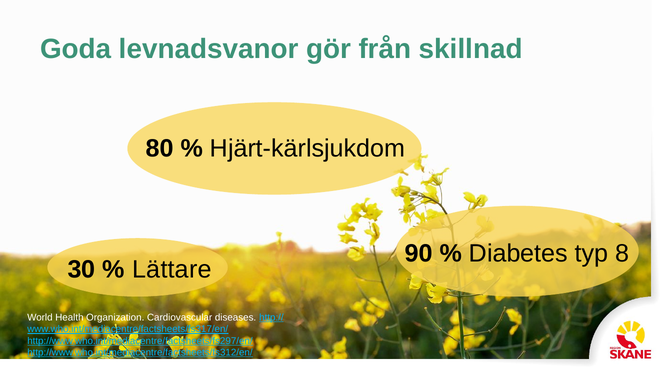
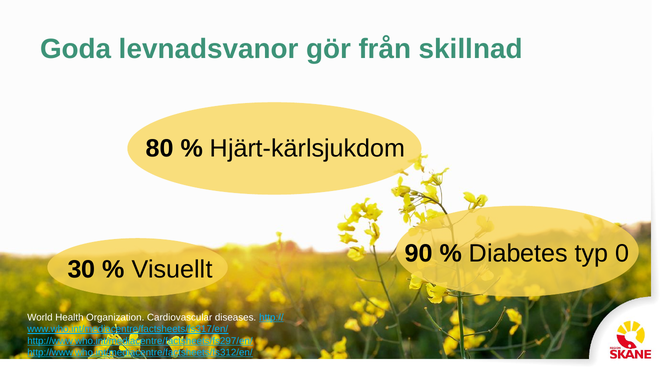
8: 8 -> 0
Lättare: Lättare -> Visuellt
